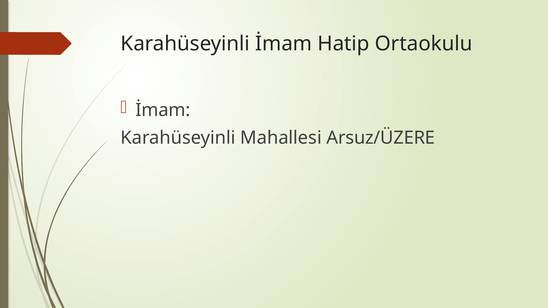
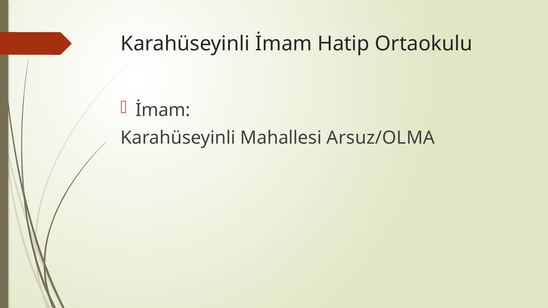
Arsuz/ÜZERE: Arsuz/ÜZERE -> Arsuz/OLMA
